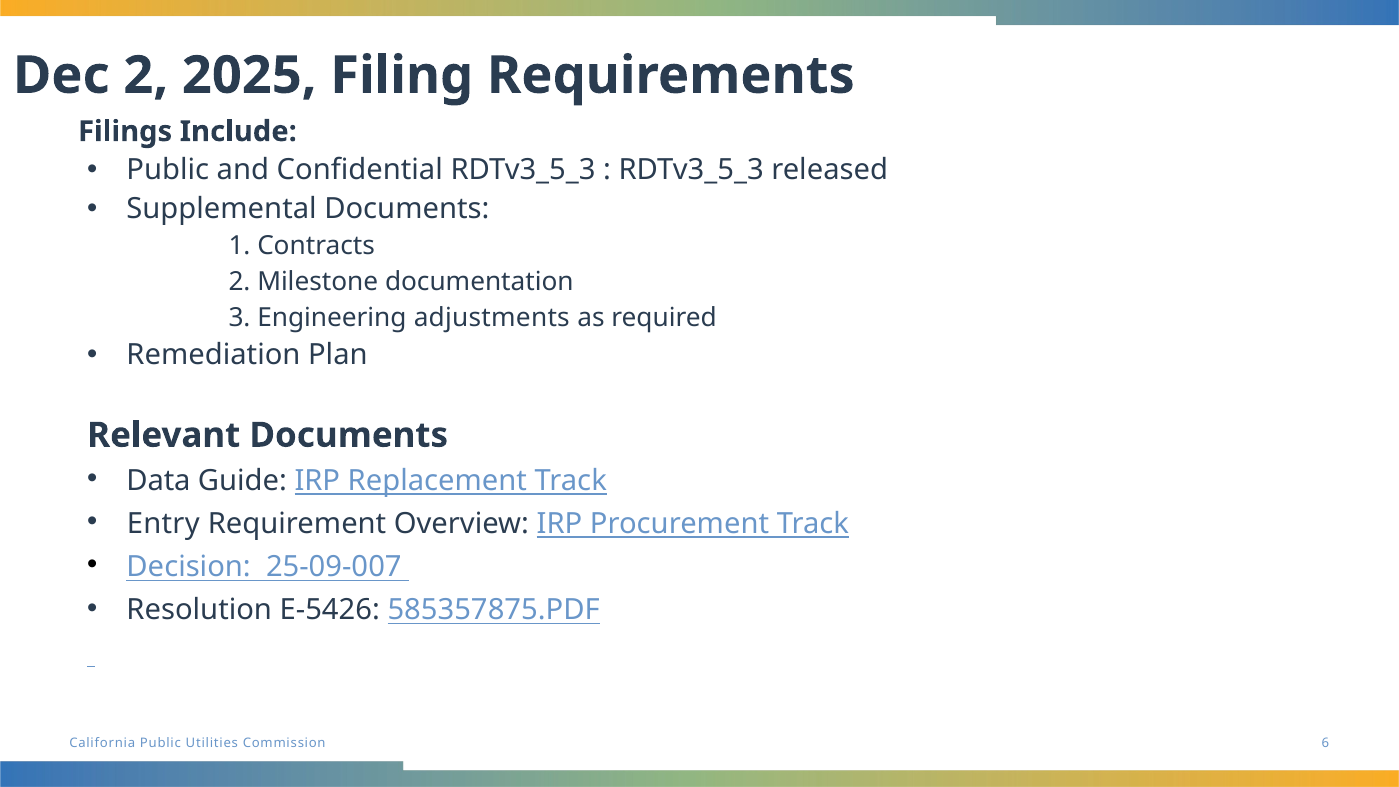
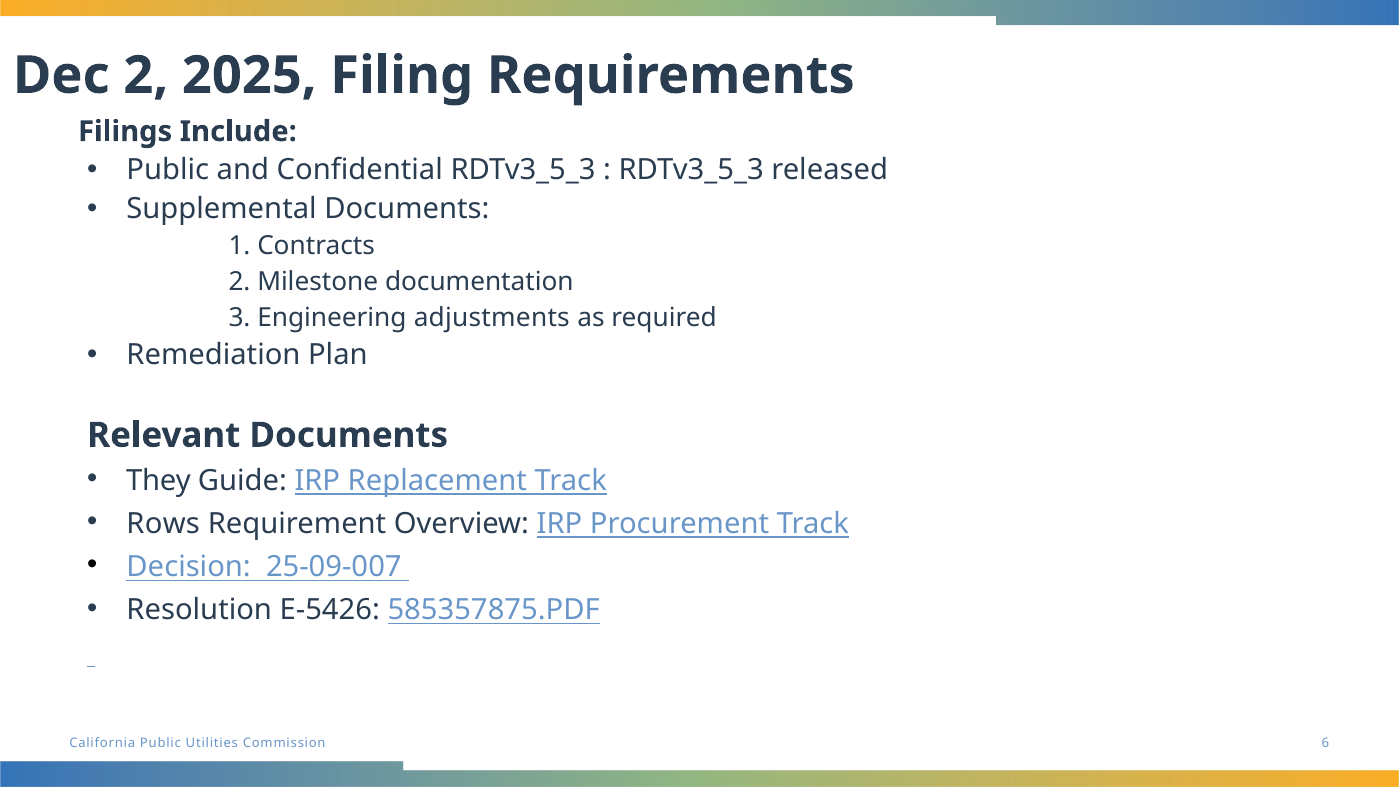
Data: Data -> They
Entry: Entry -> Rows
